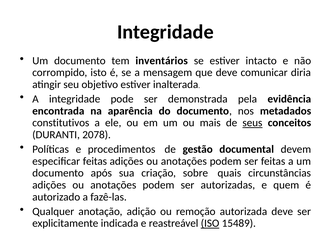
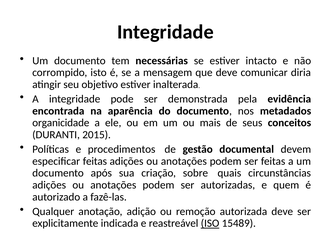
inventários: inventários -> necessárias
constitutivos: constitutivos -> organicidade
seus underline: present -> none
2078: 2078 -> 2015
